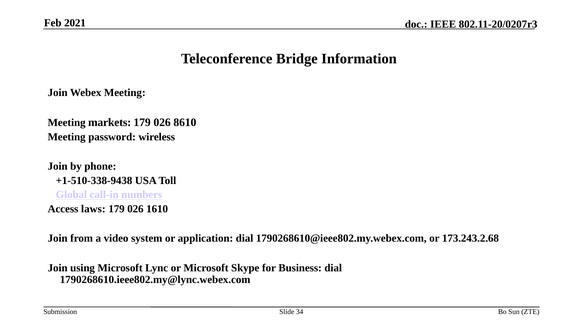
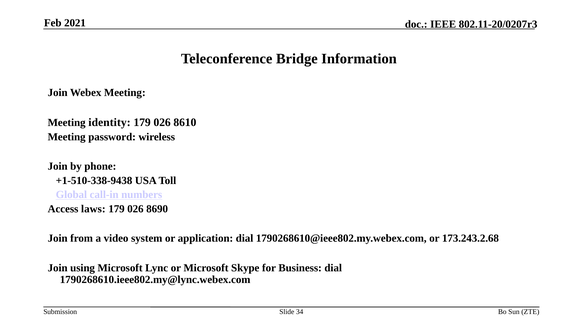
markets: markets -> identity
1610: 1610 -> 8690
